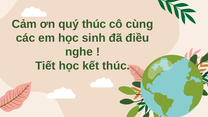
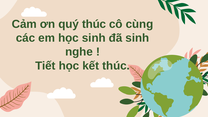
đã điều: điều -> sinh
